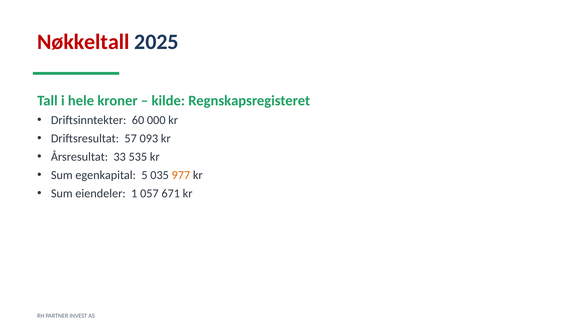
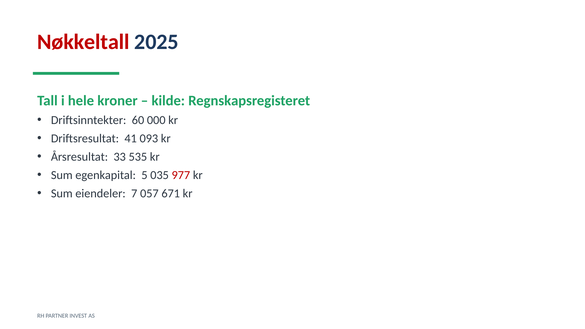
57: 57 -> 41
977 colour: orange -> red
1: 1 -> 7
